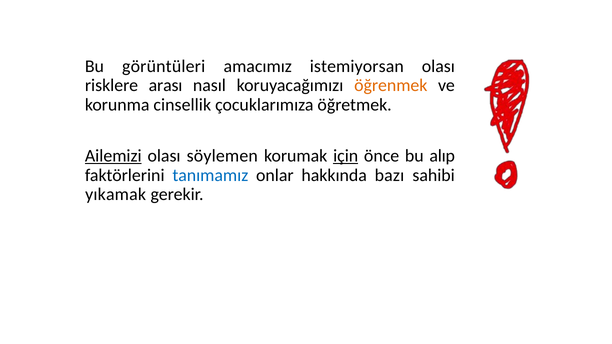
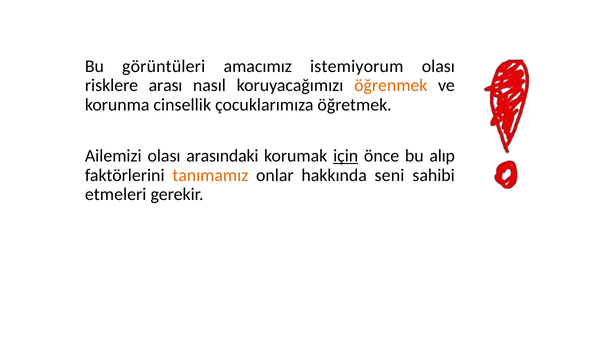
istemiyorsan: istemiyorsan -> istemiyorum
Ailemizi underline: present -> none
söylemen: söylemen -> arasındaki
tanımamız colour: blue -> orange
bazı: bazı -> seni
yıkamak: yıkamak -> etmeleri
